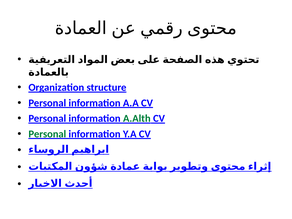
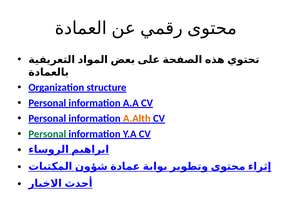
A.Alth colour: green -> orange
